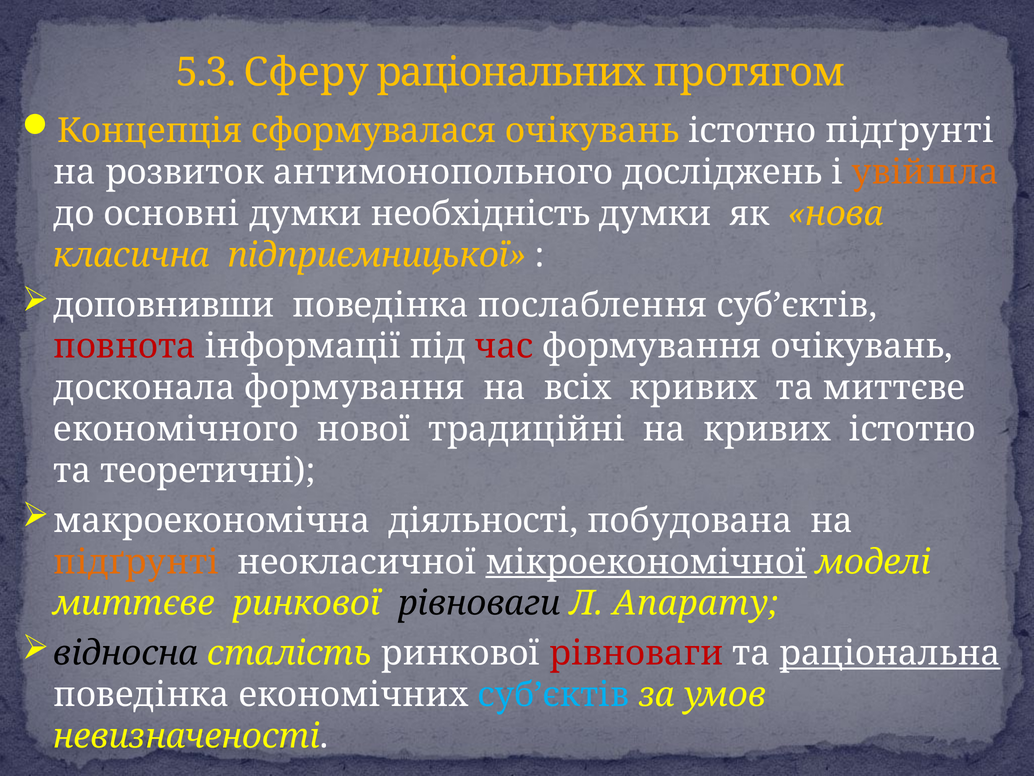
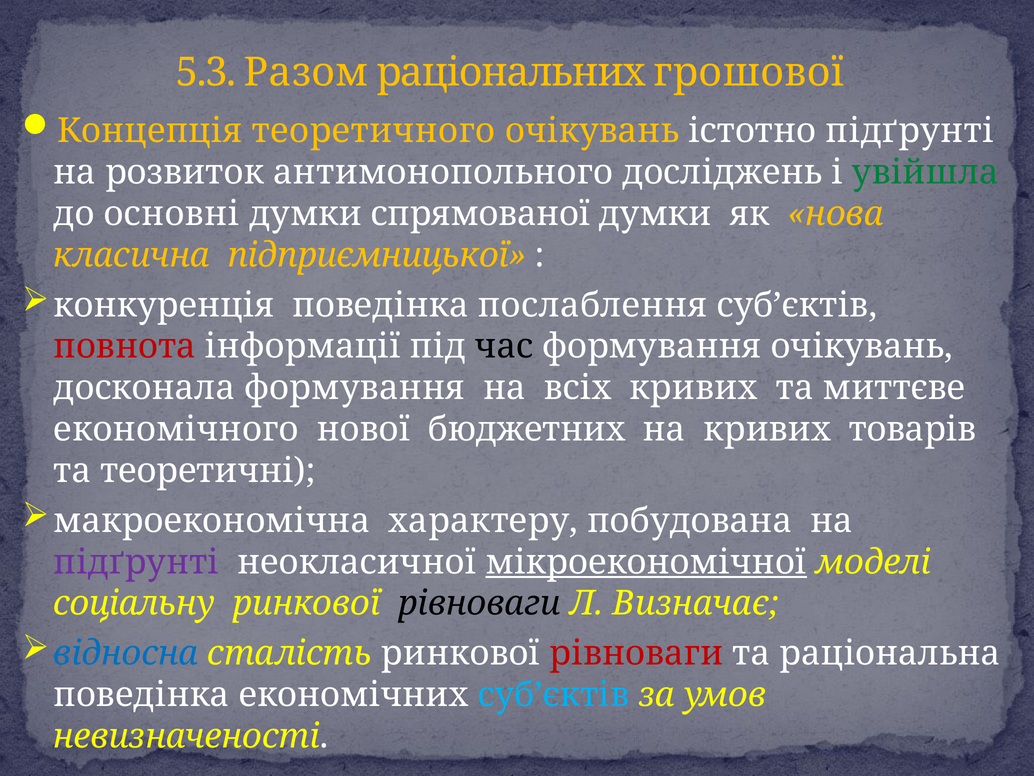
Сферу: Сферу -> Разом
протягом: протягом -> грошової
сформувалася: сформувалася -> теоретичного
увійшла colour: orange -> green
необхідність: необхідність -> спрямованої
доповнивши: доповнивши -> конкуренція
час colour: red -> black
традиційні: традиційні -> бюджетних
кривих істотно: істотно -> товарів
діяльності: діяльності -> характеру
підґрунті at (136, 562) colour: orange -> purple
миттєве at (134, 603): миттєве -> соціальну
Апарату: Апарату -> Визначає
відносна colour: black -> blue
раціональна underline: present -> none
